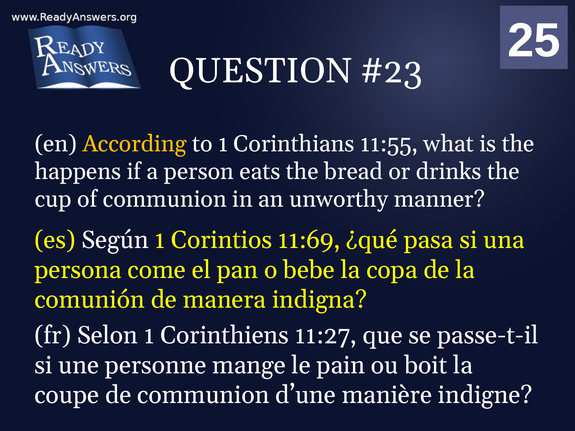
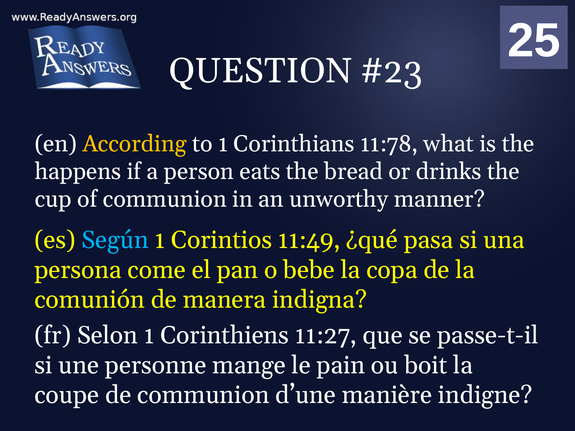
11:55: 11:55 -> 11:78
Según colour: white -> light blue
11:69: 11:69 -> 11:49
